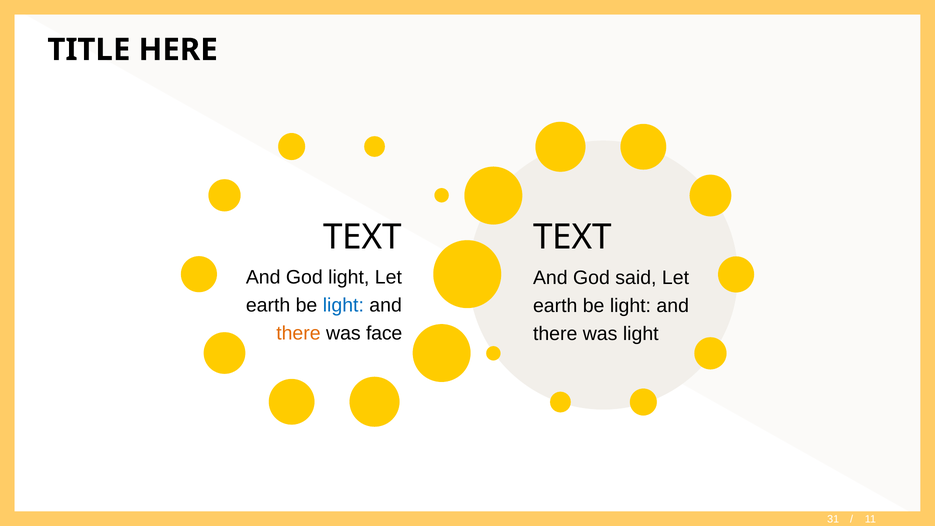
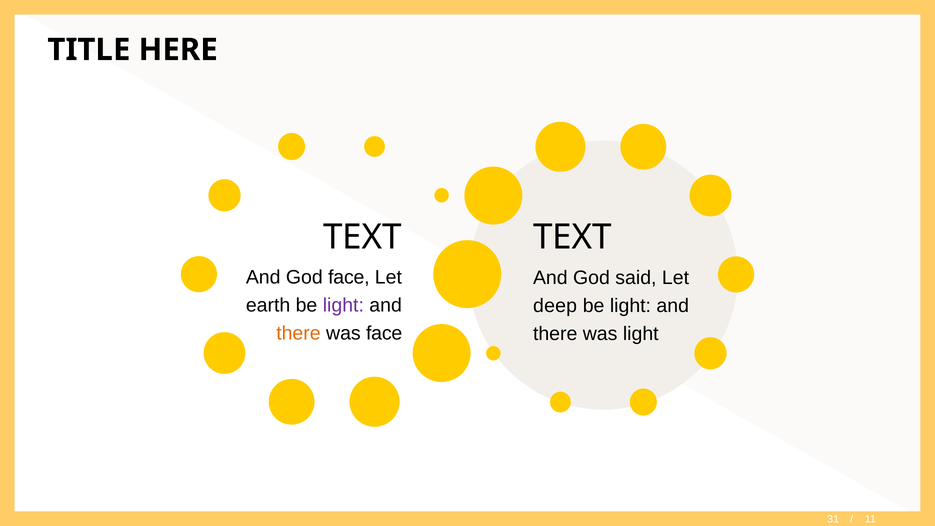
God light: light -> face
light at (343, 305) colour: blue -> purple
earth at (555, 306): earth -> deep
